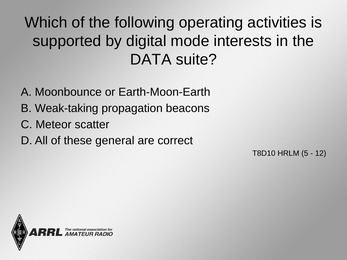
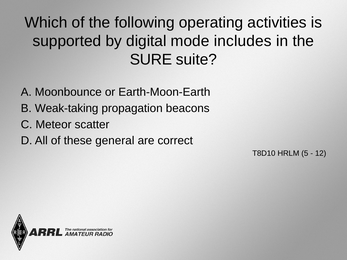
interests: interests -> includes
DATA: DATA -> SURE
